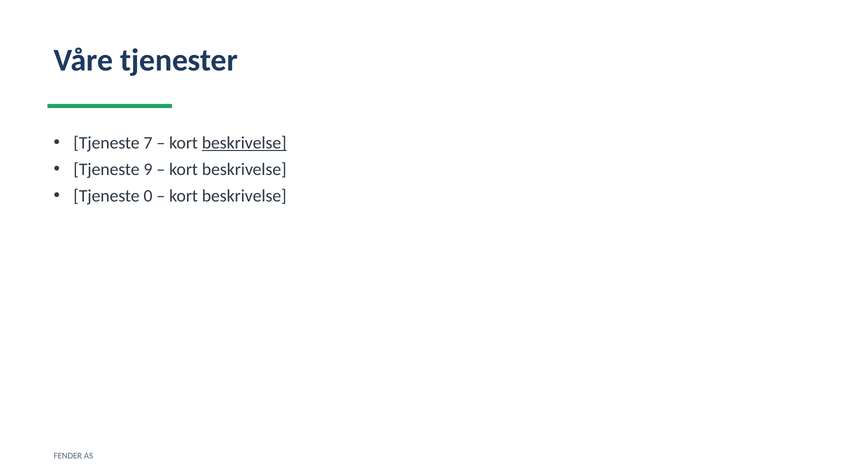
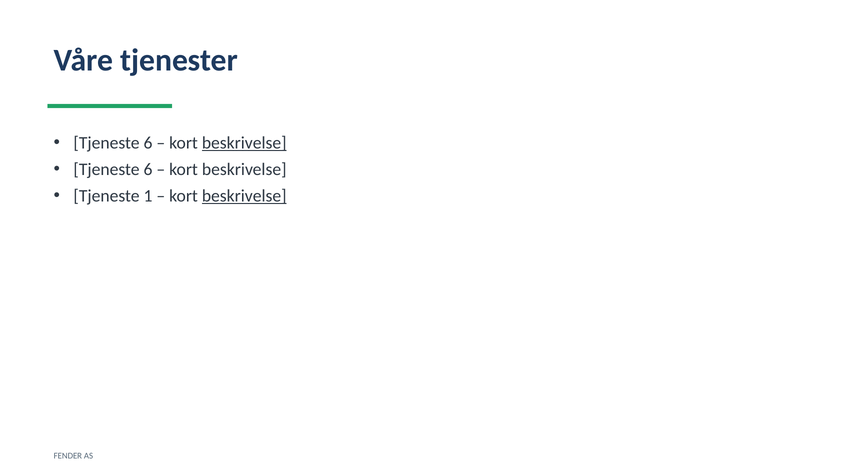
7 at (148, 143): 7 -> 6
9 at (148, 169): 9 -> 6
0: 0 -> 1
beskrivelse at (244, 196) underline: none -> present
